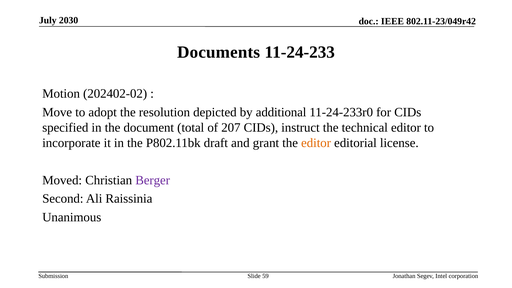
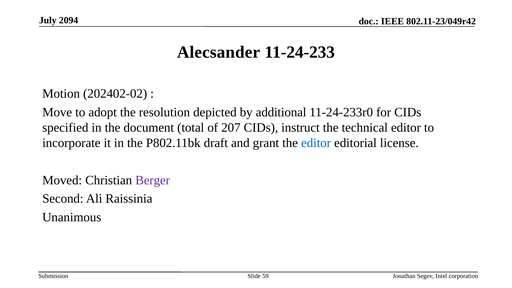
2030: 2030 -> 2094
Documents: Documents -> Alecsander
editor at (316, 143) colour: orange -> blue
